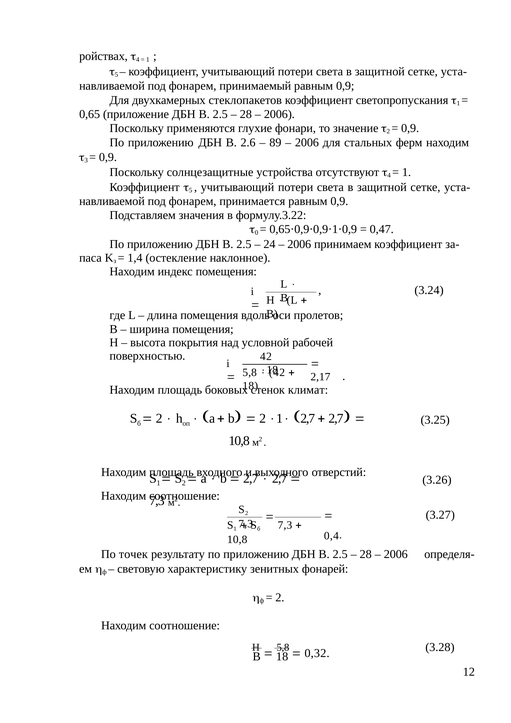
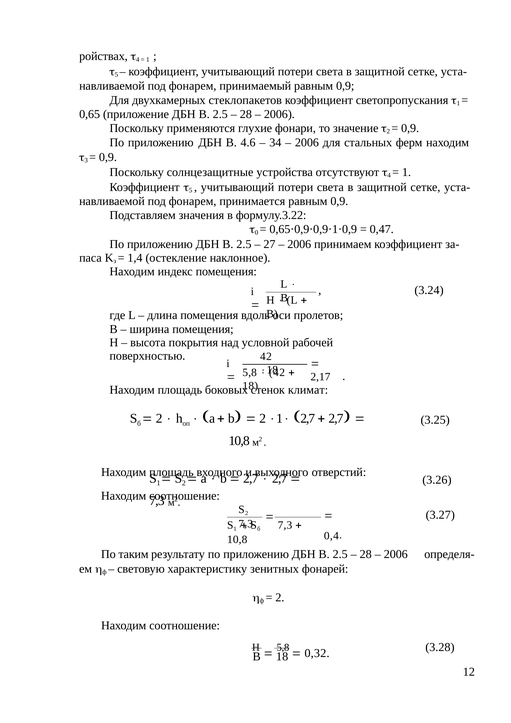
2.6: 2.6 -> 4.6
89: 89 -> 34
24: 24 -> 27
точек: точек -> таким
